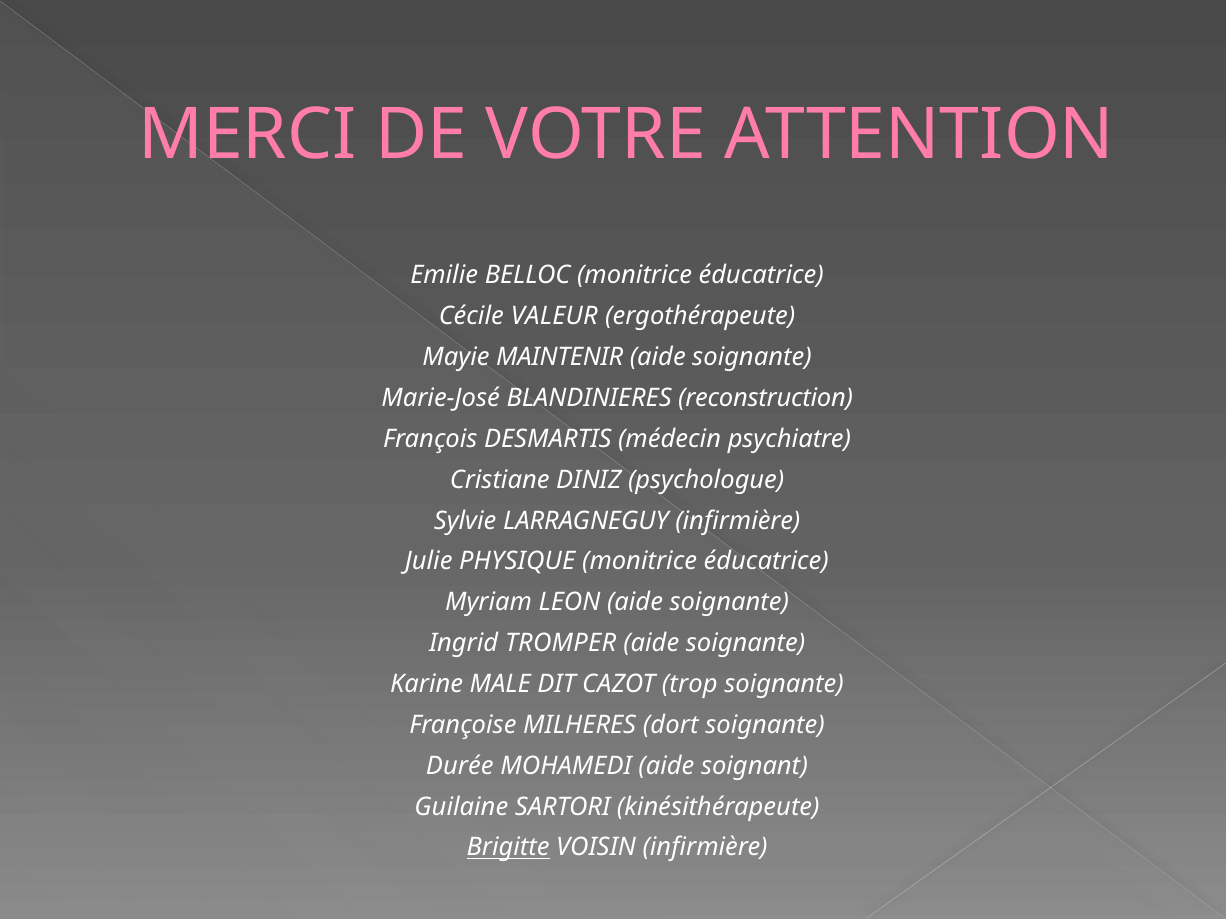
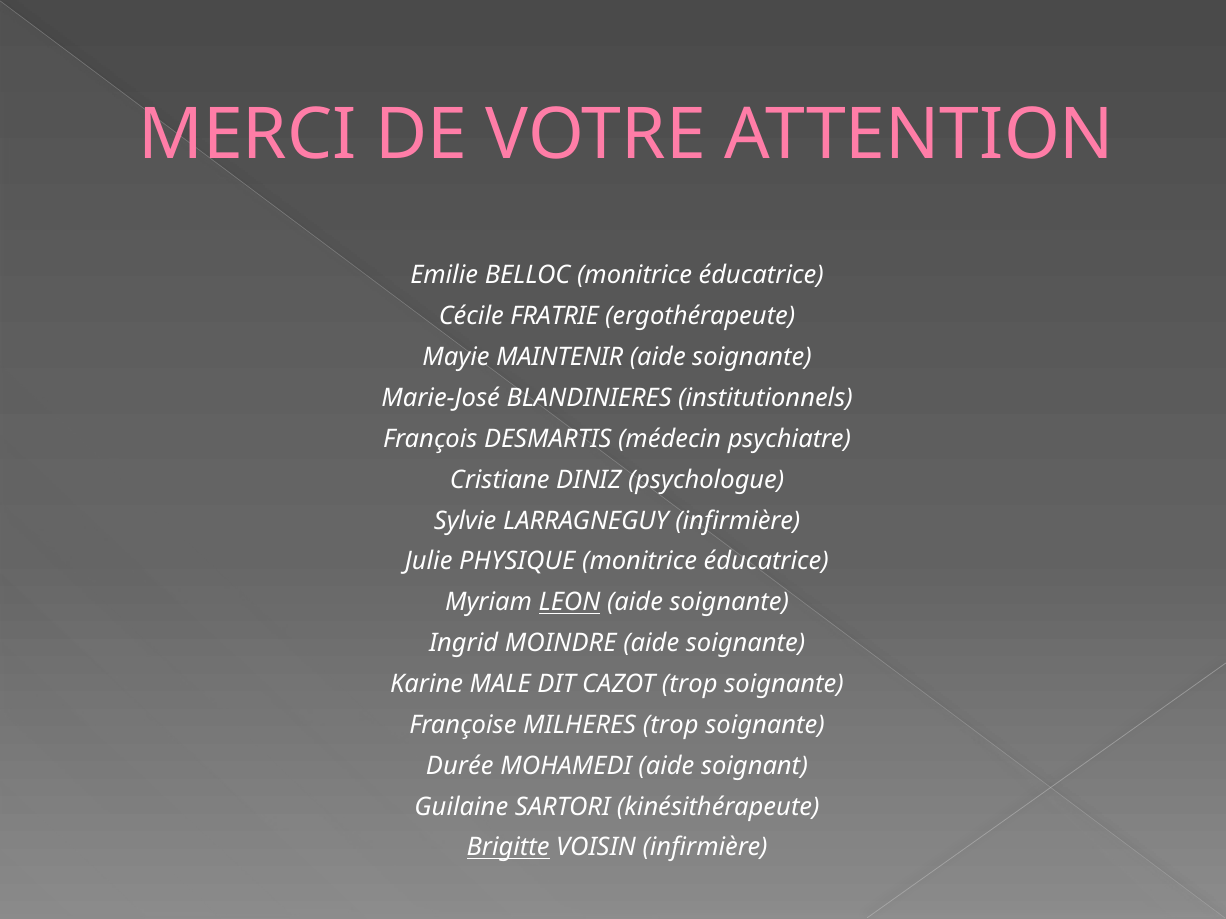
VALEUR: VALEUR -> FRATRIE
reconstruction: reconstruction -> institutionnels
LEON underline: none -> present
TROMPER: TROMPER -> MOINDRE
MILHERES dort: dort -> trop
